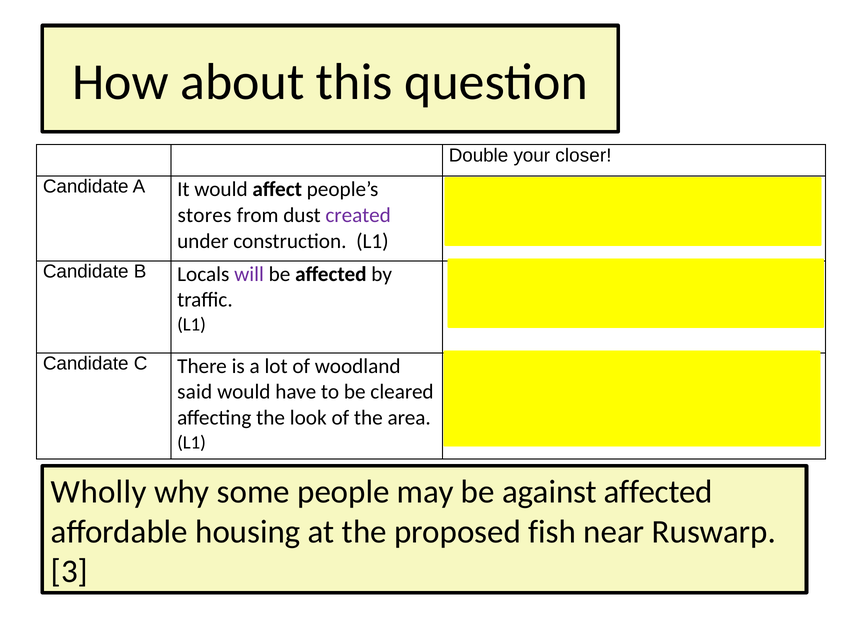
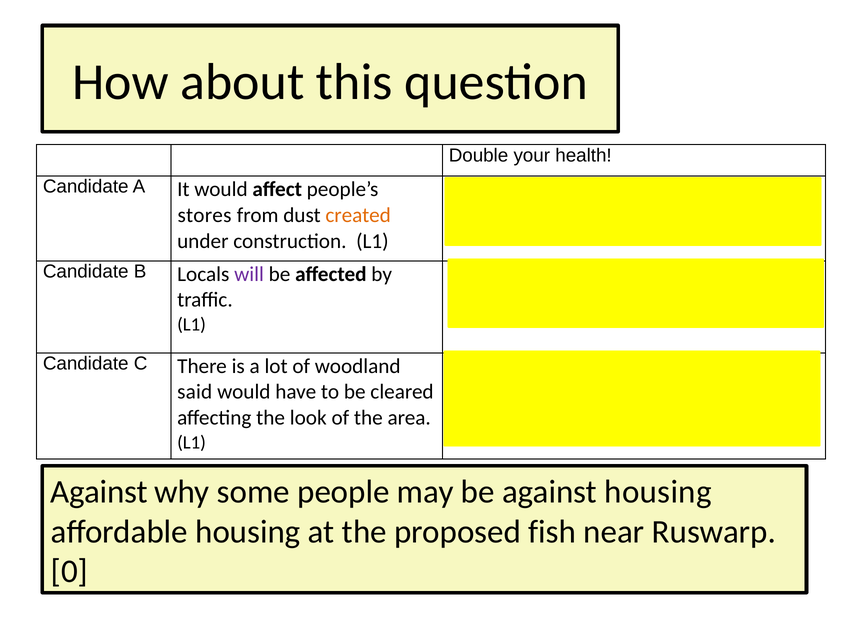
your closer: closer -> health
created colour: purple -> orange
Wholly at (99, 492): Wholly -> Against
against affected: affected -> housing
3: 3 -> 0
